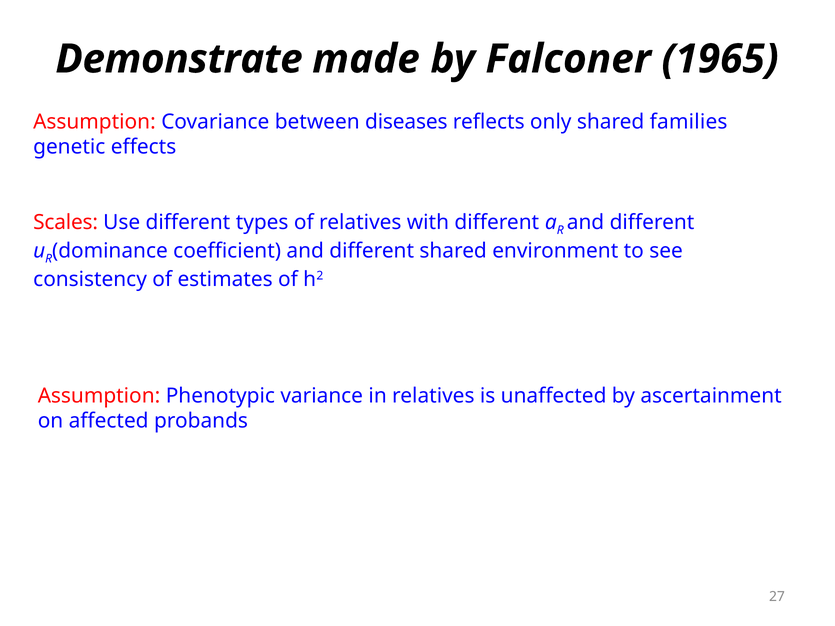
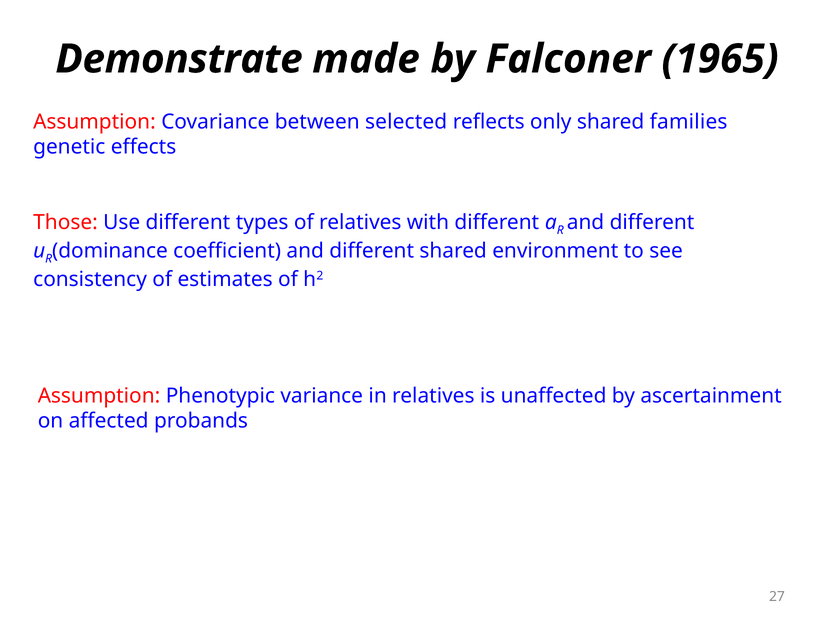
diseases: diseases -> selected
Scales: Scales -> Those
